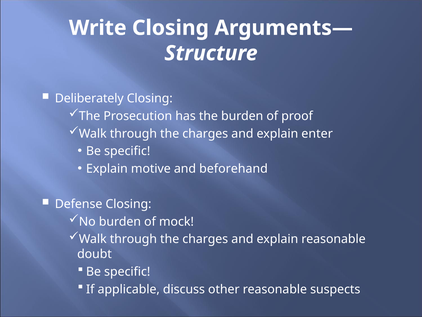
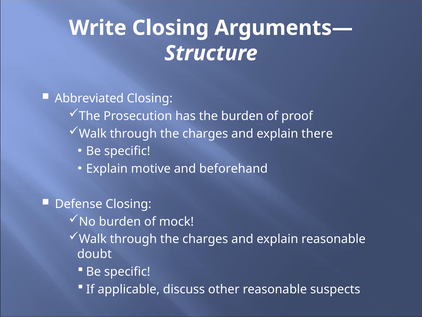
Deliberately: Deliberately -> Abbreviated
enter: enter -> there
